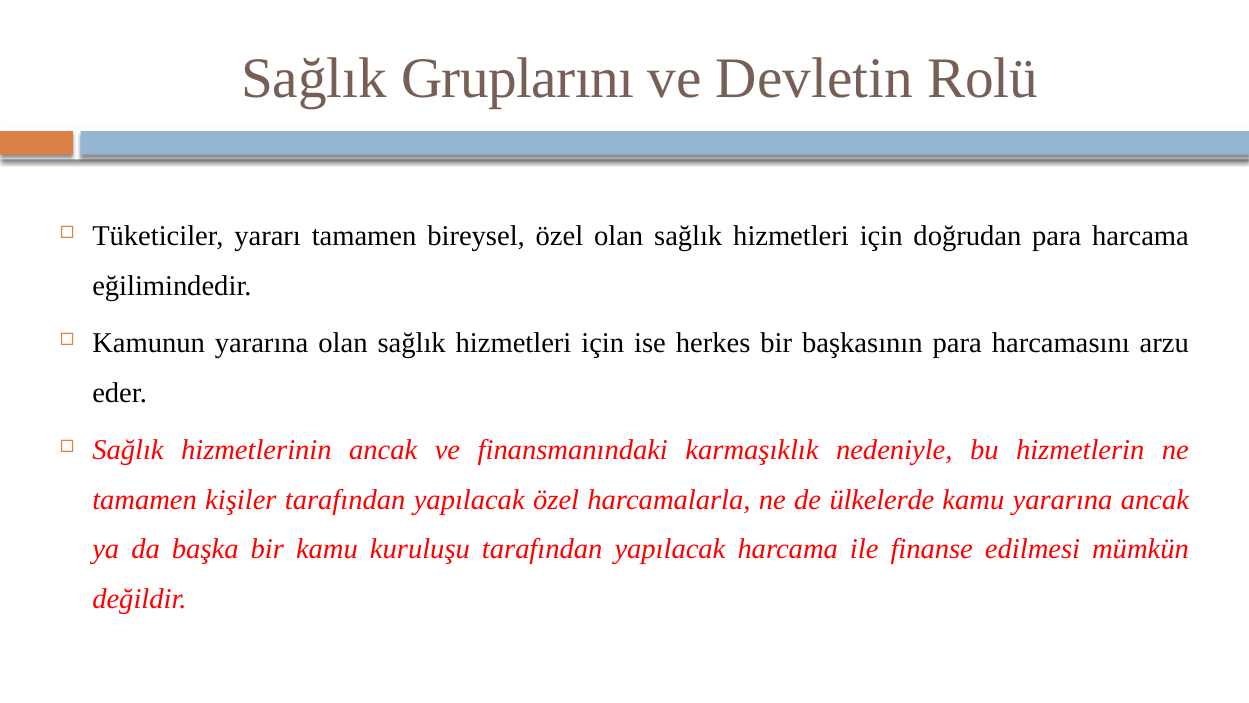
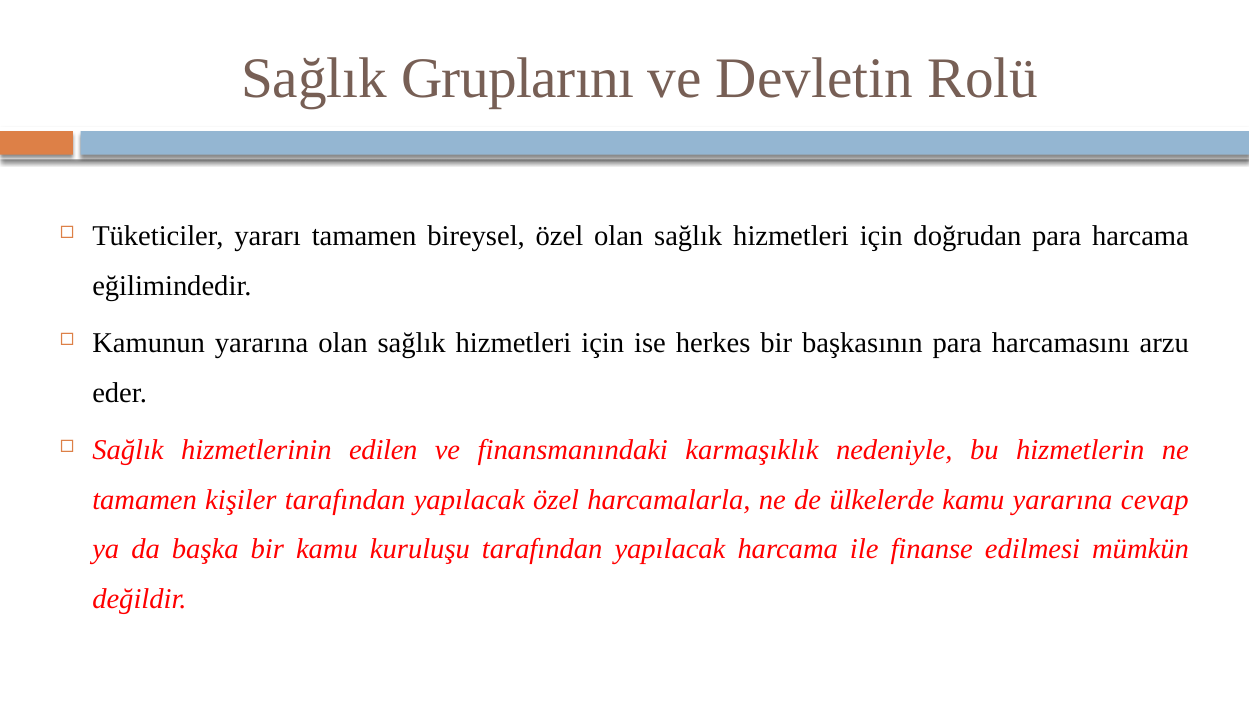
hizmetlerinin ancak: ancak -> edilen
yararına ancak: ancak -> cevap
